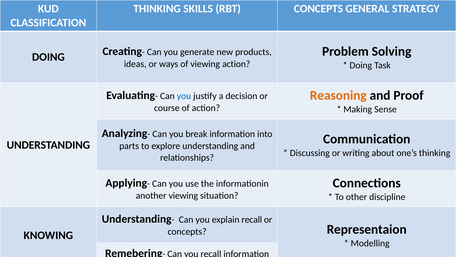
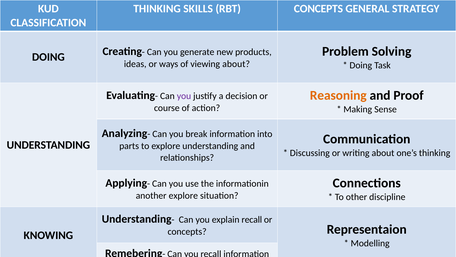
viewing action: action -> about
you at (184, 96) colour: blue -> purple
another viewing: viewing -> explore
